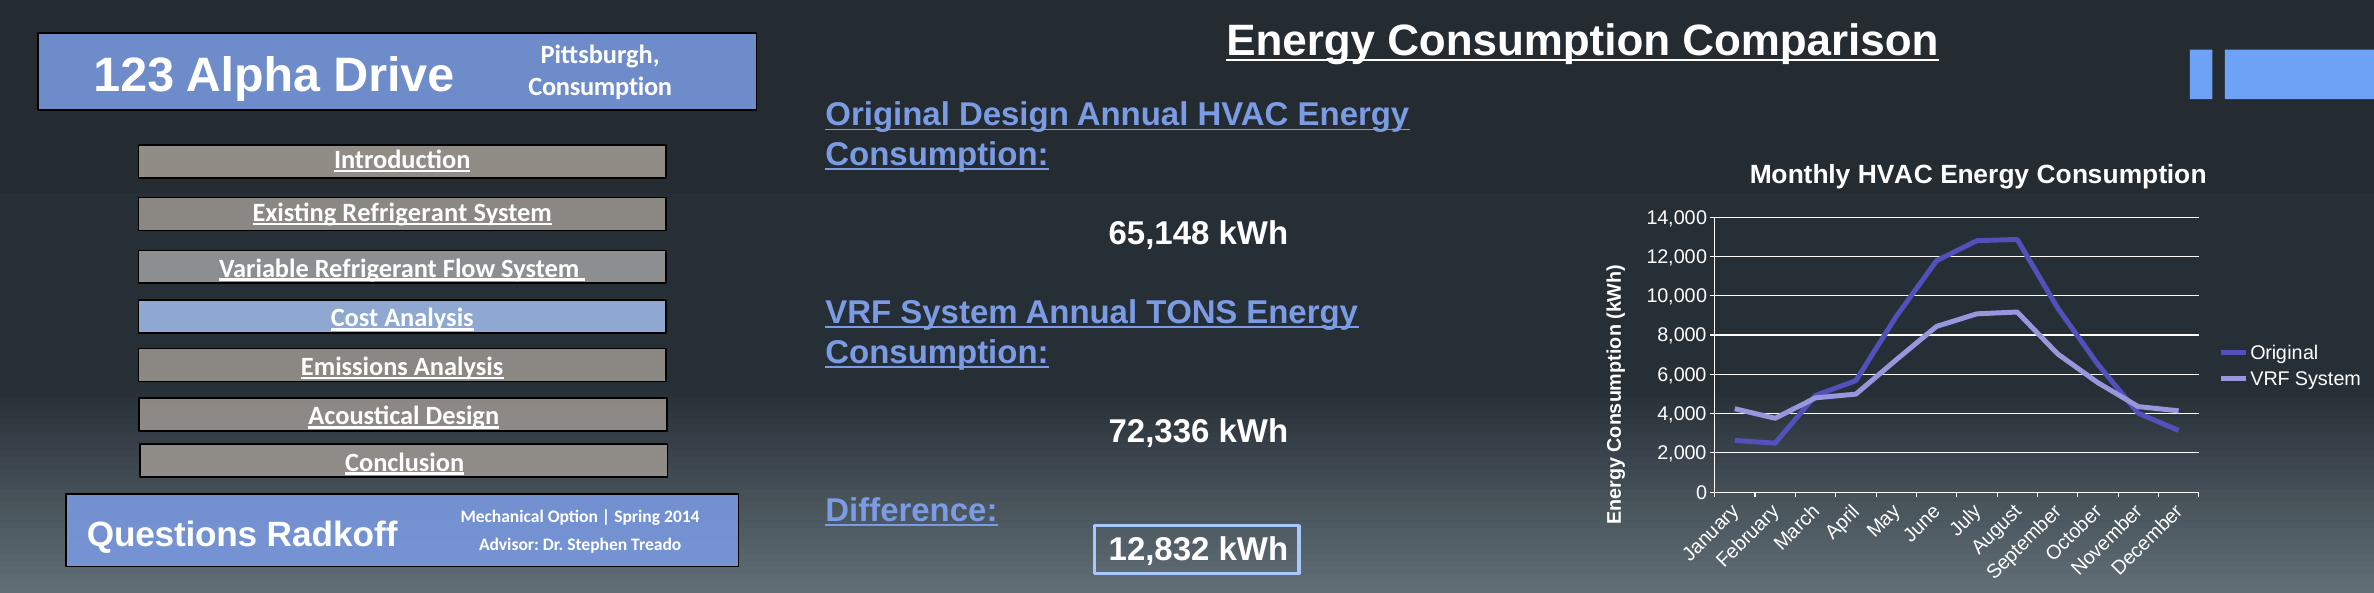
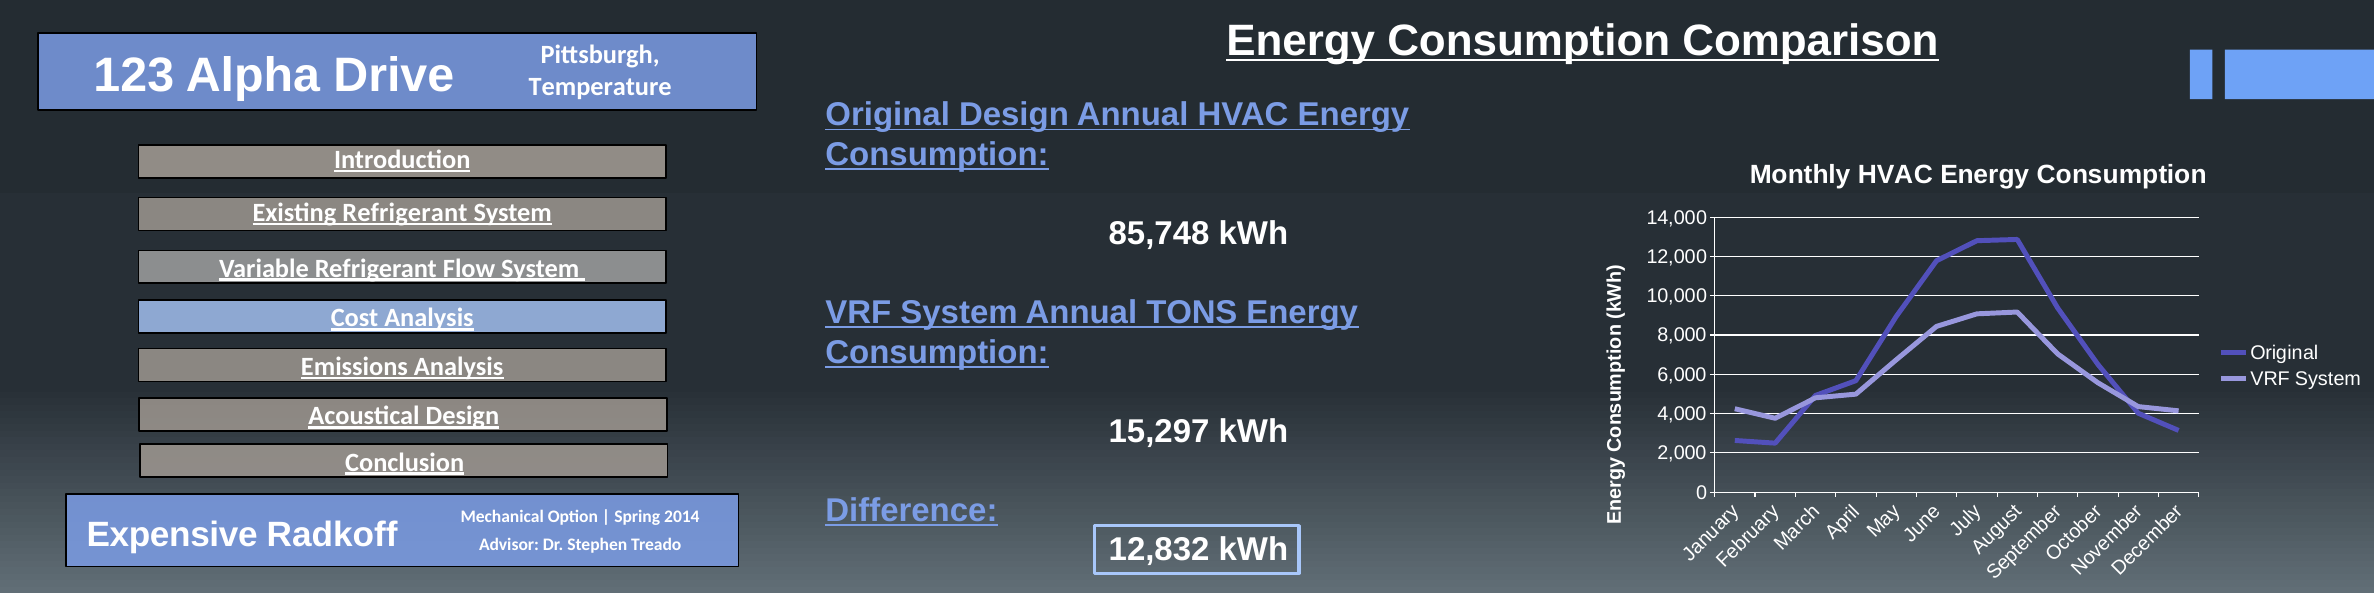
Consumption at (600, 87): Consumption -> Temperature
65,148: 65,148 -> 85,748
72,336: 72,336 -> 15,297
Questions: Questions -> Expensive
